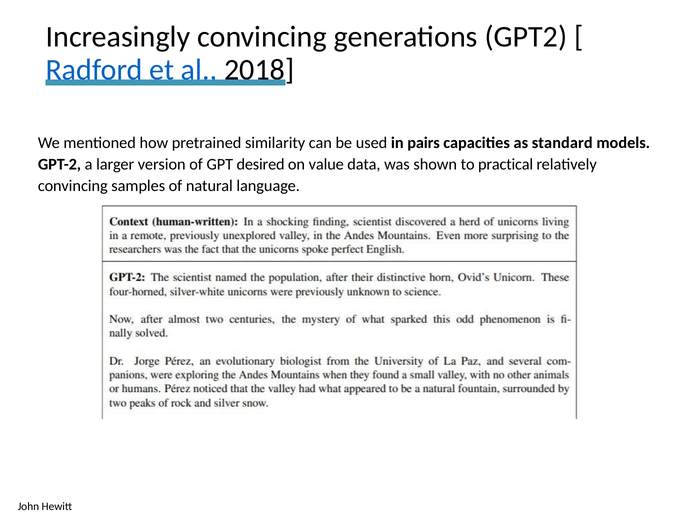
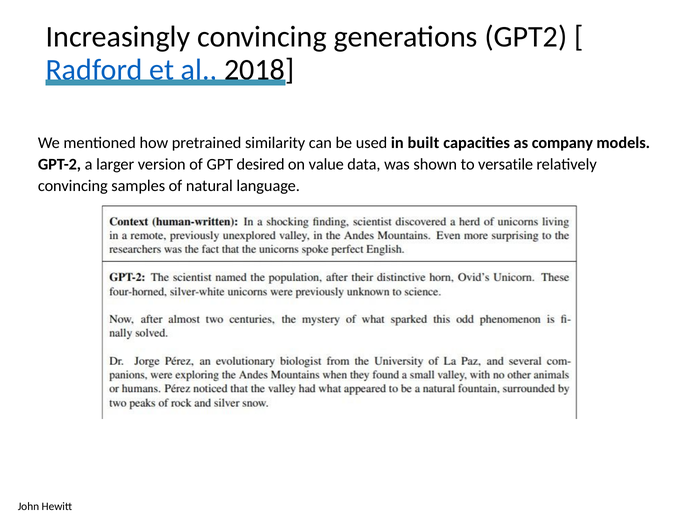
pairs: pairs -> built
standard: standard -> company
practical: practical -> versatile
